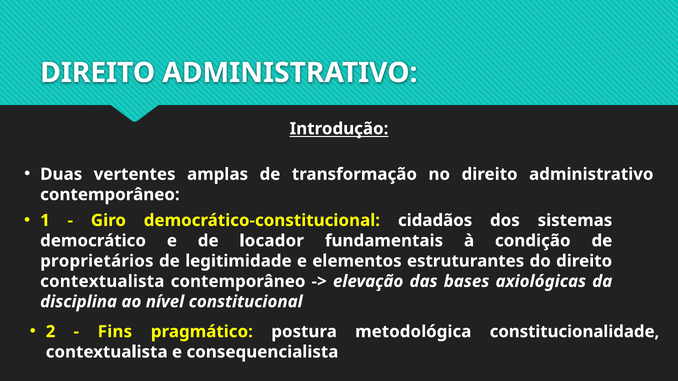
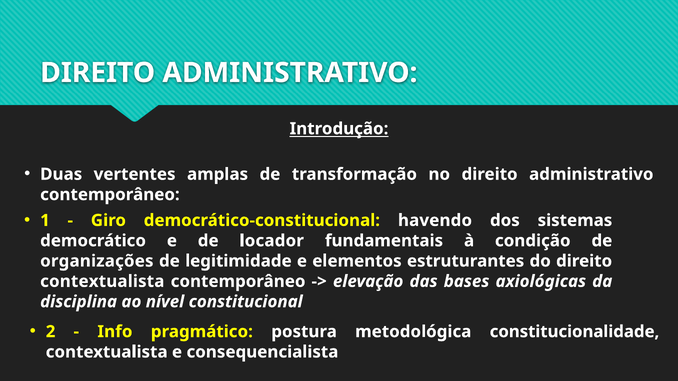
cidadãos: cidadãos -> havendo
proprietários: proprietários -> organizações
Fins: Fins -> Info
